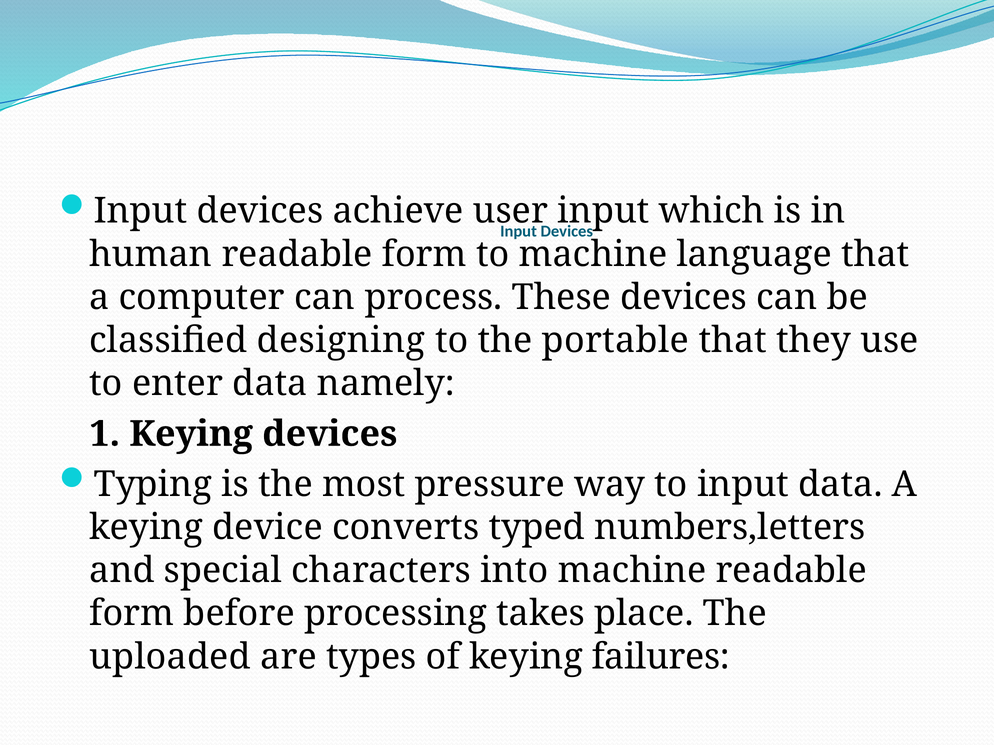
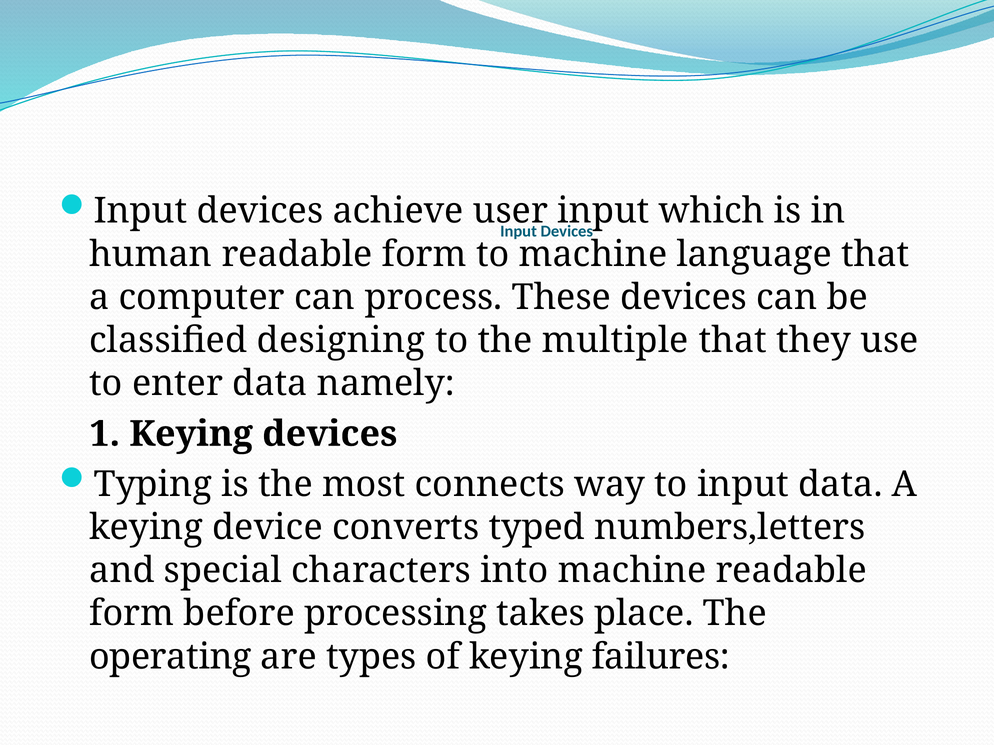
portable: portable -> multiple
pressure: pressure -> connects
uploaded: uploaded -> operating
